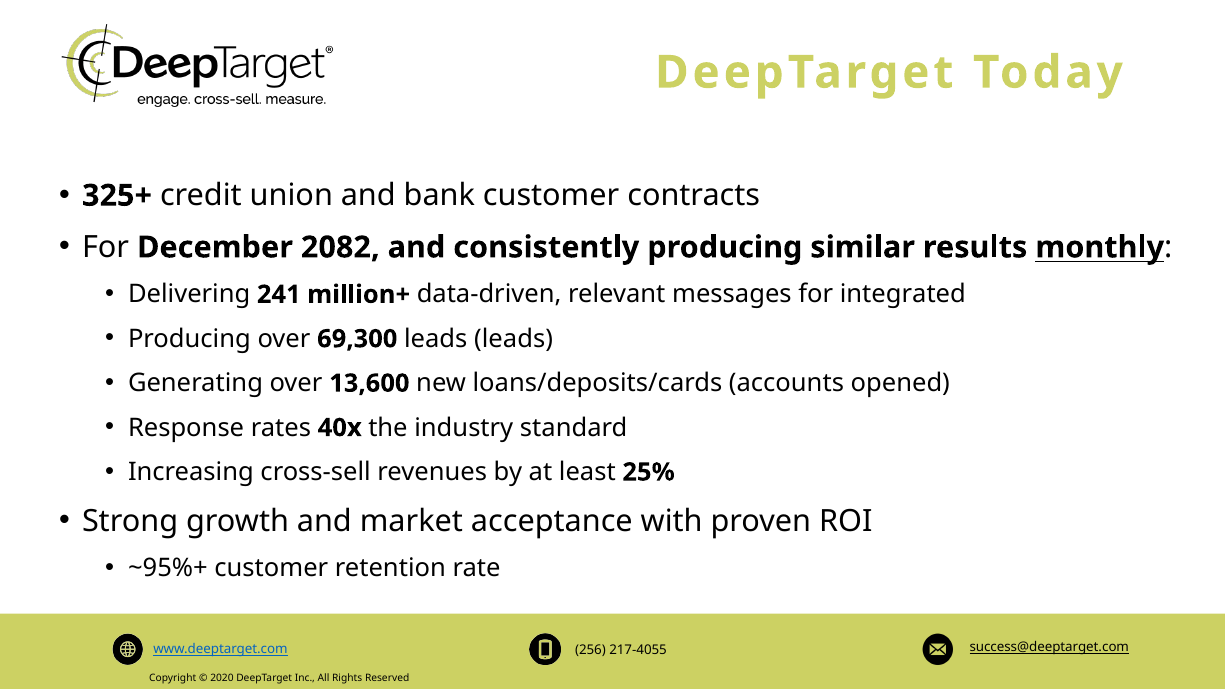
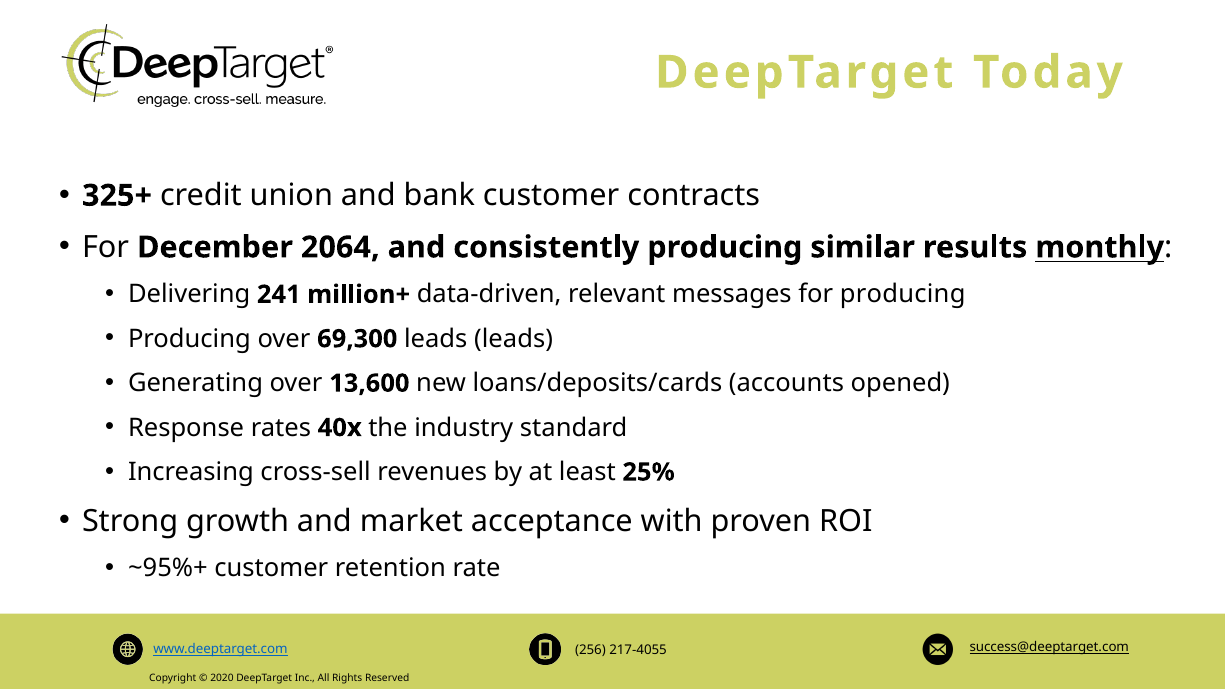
2082: 2082 -> 2064
for integrated: integrated -> producing
